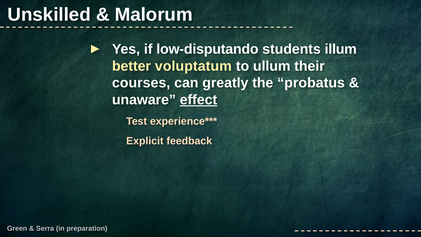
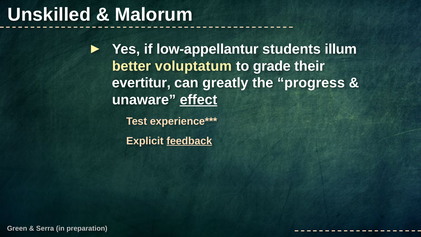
low-disputando: low-disputando -> low-appellantur
ullum: ullum -> grade
courses: courses -> evertitur
probatus: probatus -> progress
feedback underline: none -> present
